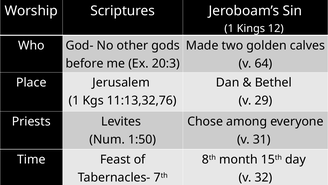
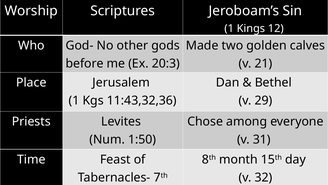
64: 64 -> 21
11:13,32,76: 11:13,32,76 -> 11:43,32,36
